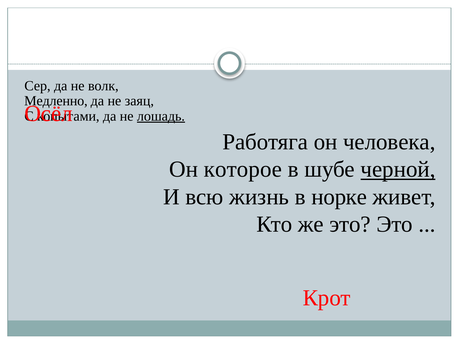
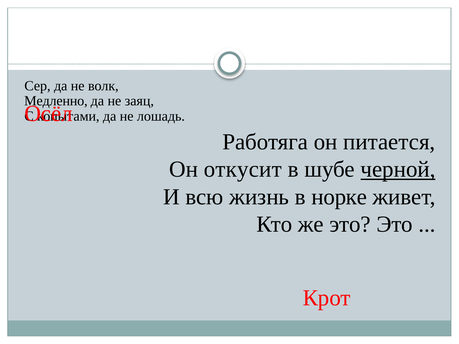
лошадь underline: present -> none
человека: человека -> питается
которое: которое -> откусит
